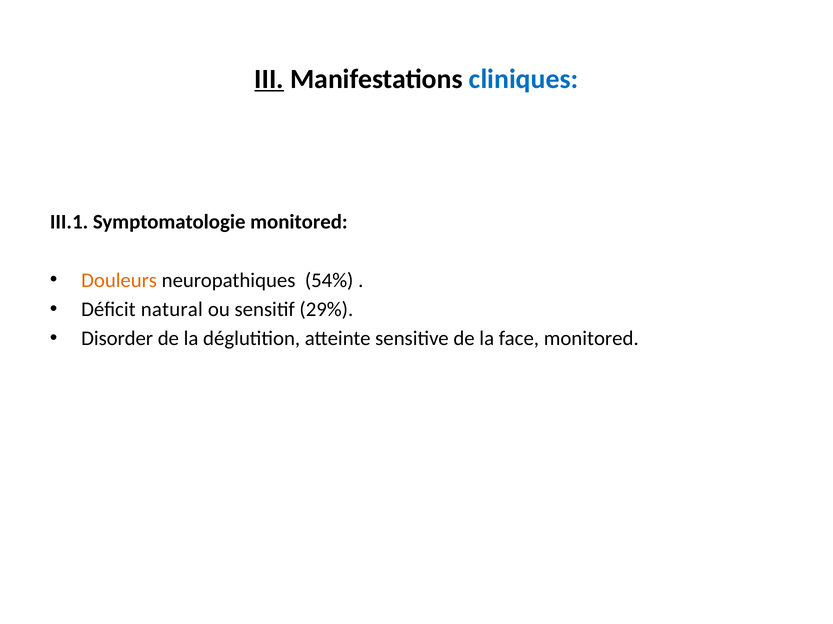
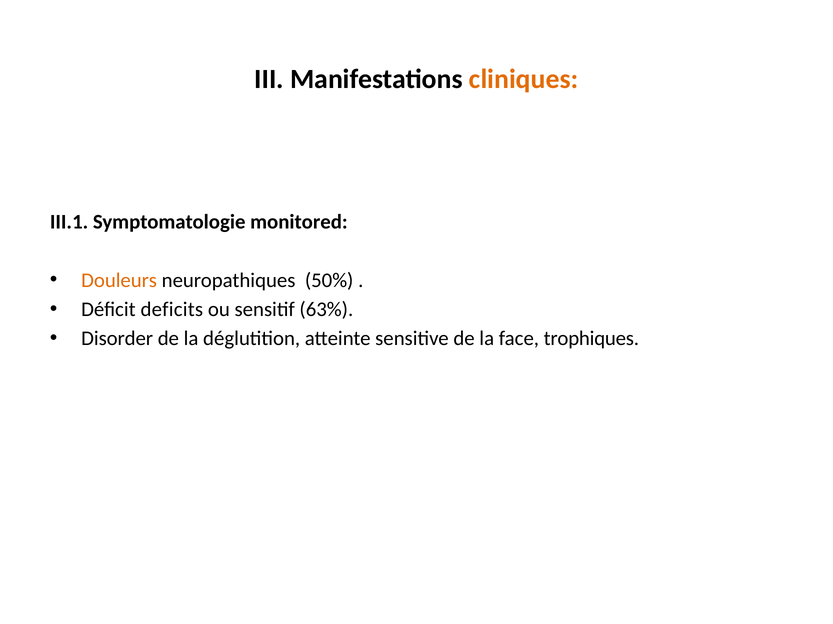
III underline: present -> none
cliniques colour: blue -> orange
54%: 54% -> 50%
natural: natural -> deficits
29%: 29% -> 63%
face monitored: monitored -> trophiques
